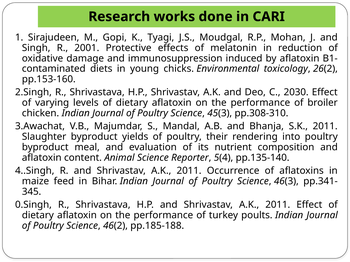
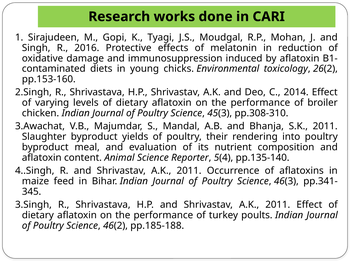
2001: 2001 -> 2016
2030: 2030 -> 2014
0.Singh: 0.Singh -> 3.Singh
